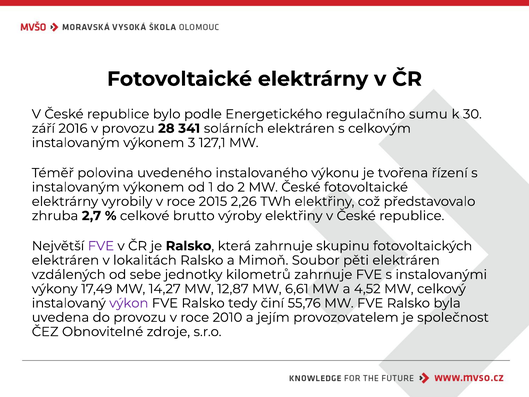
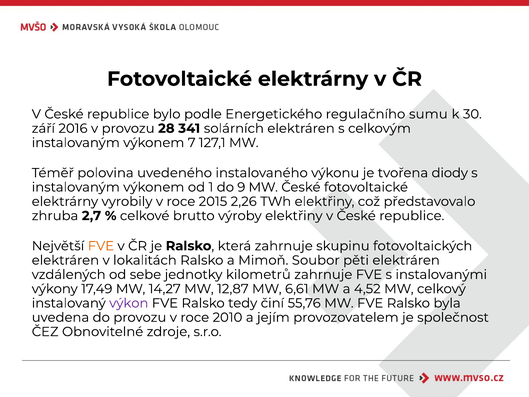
3: 3 -> 7
řízení: řízení -> diody
2: 2 -> 9
FVE at (101, 246) colour: purple -> orange
